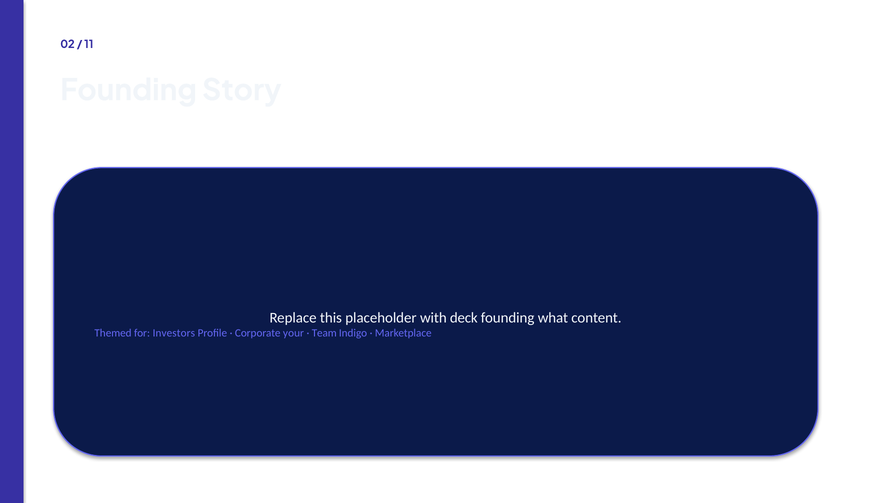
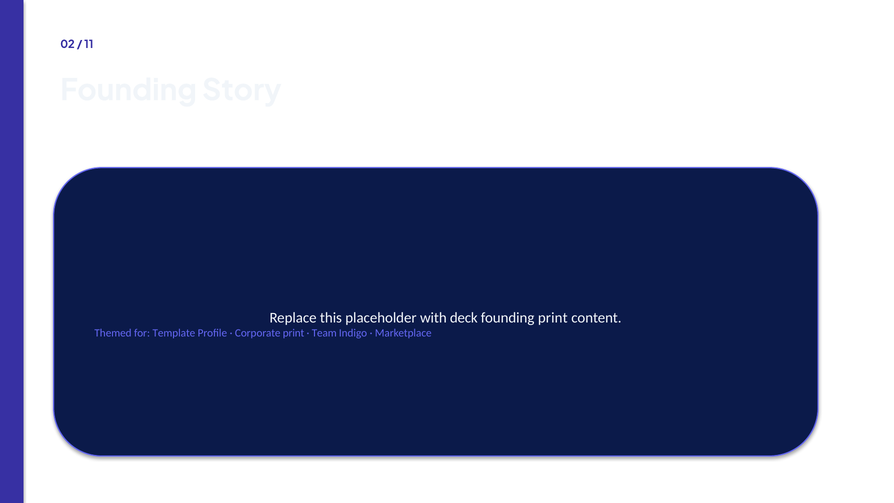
founding what: what -> print
Investors: Investors -> Template
Corporate your: your -> print
